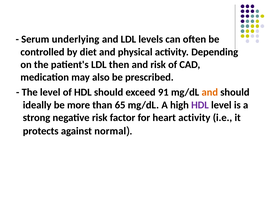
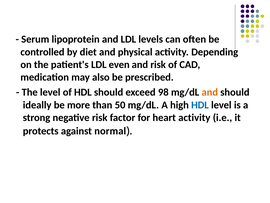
underlying: underlying -> lipoprotein
then: then -> even
91: 91 -> 98
65: 65 -> 50
HDL at (200, 105) colour: purple -> blue
